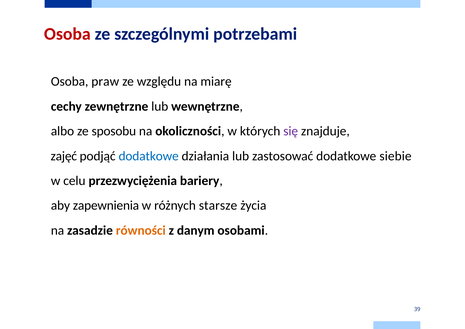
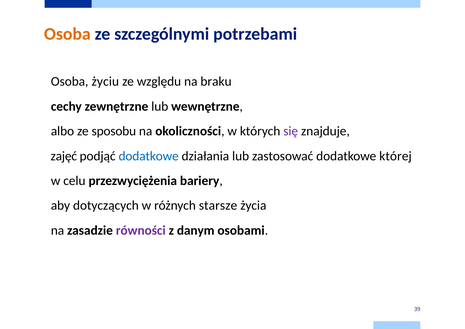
Osoba at (67, 34) colour: red -> orange
praw: praw -> życiu
miarę: miarę -> braku
siebie: siebie -> której
zapewnienia: zapewnienia -> dotyczących
równości colour: orange -> purple
